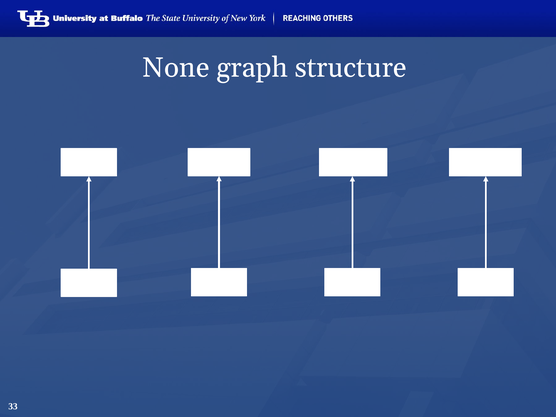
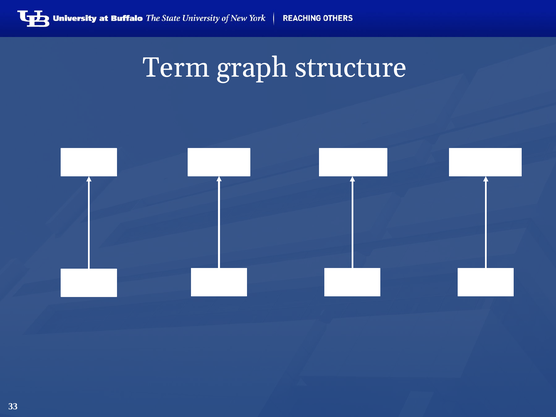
None: None -> Term
